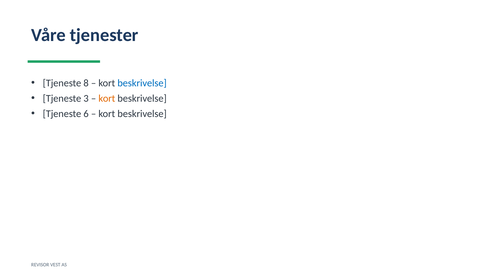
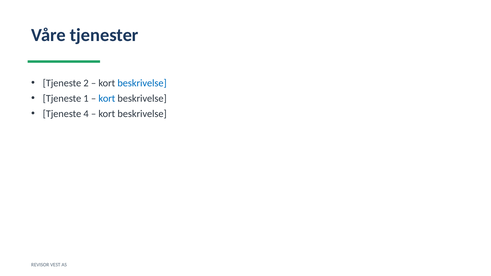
8: 8 -> 2
3: 3 -> 1
kort at (107, 99) colour: orange -> blue
6: 6 -> 4
